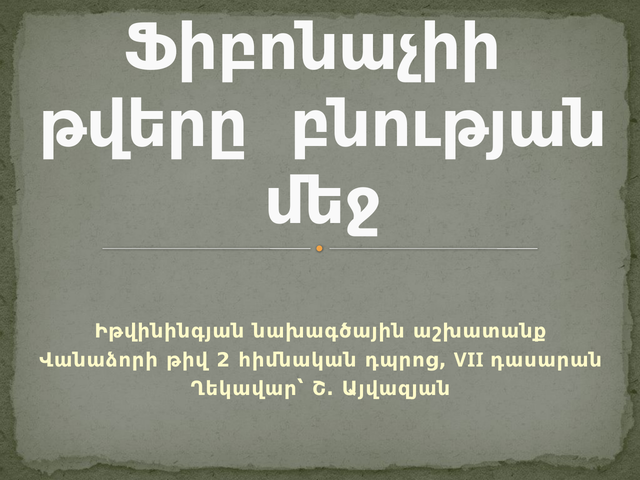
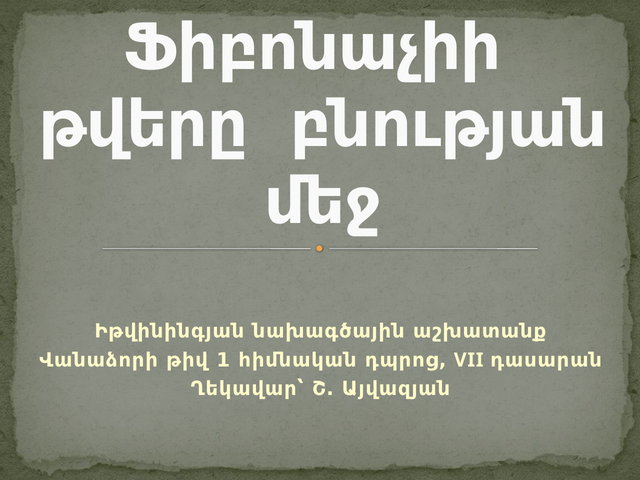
2: 2 -> 1
